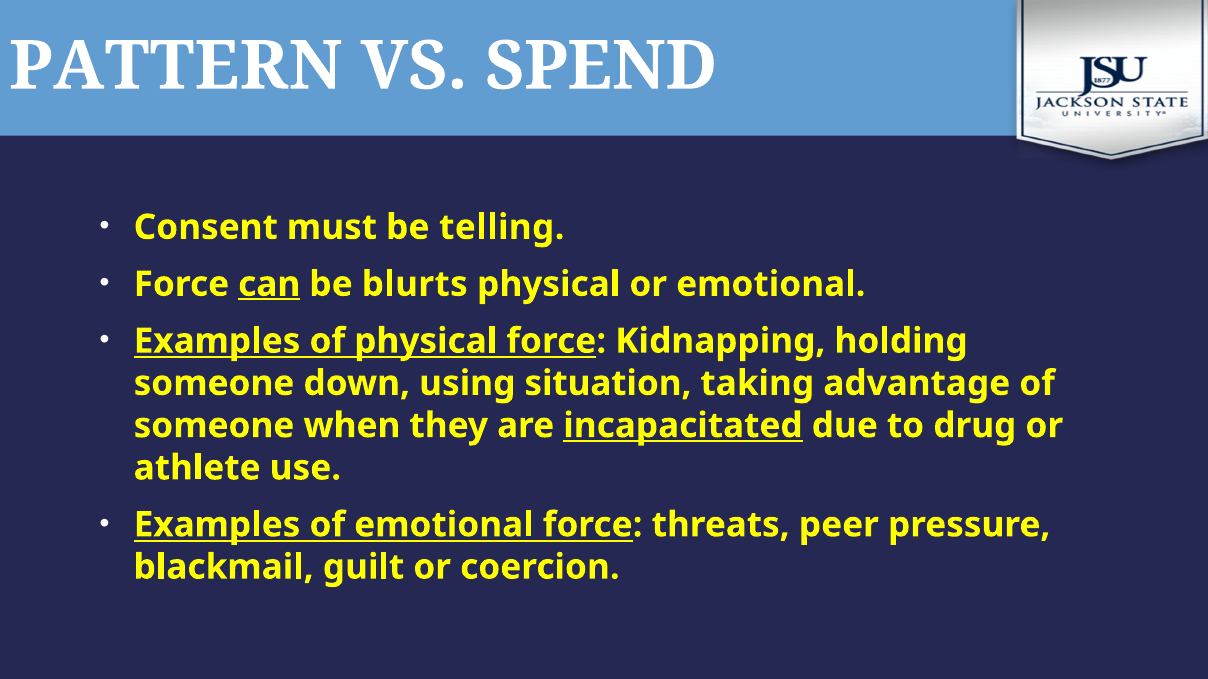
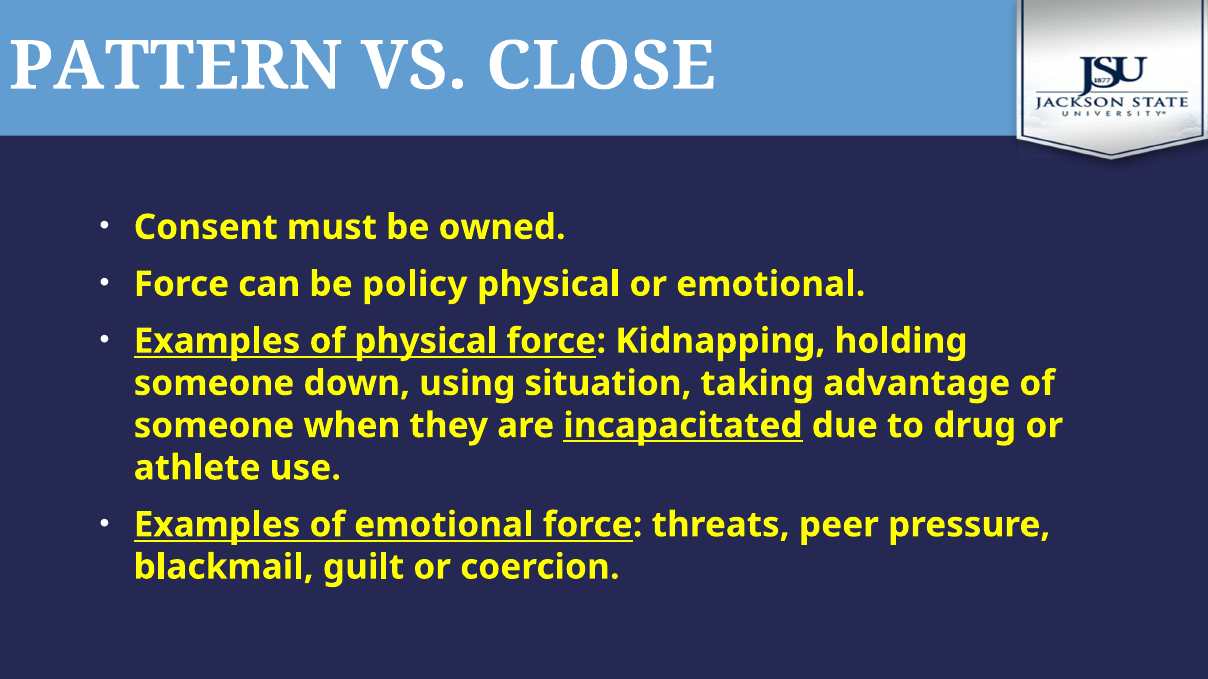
SPEND: SPEND -> CLOSE
telling: telling -> owned
can underline: present -> none
blurts: blurts -> policy
